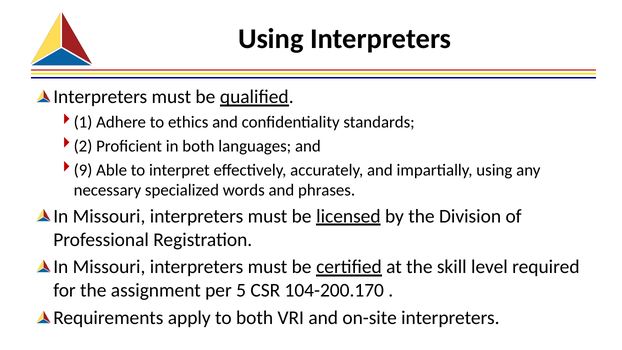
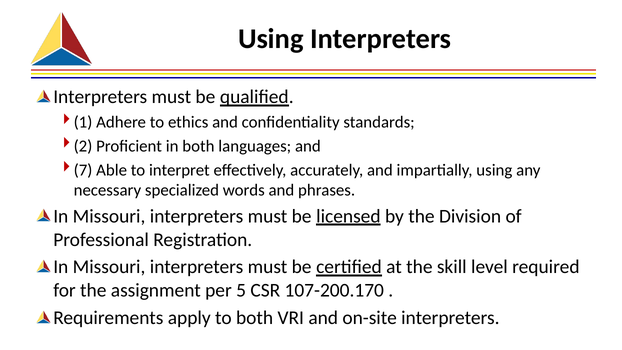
9: 9 -> 7
104-200.170: 104-200.170 -> 107-200.170
